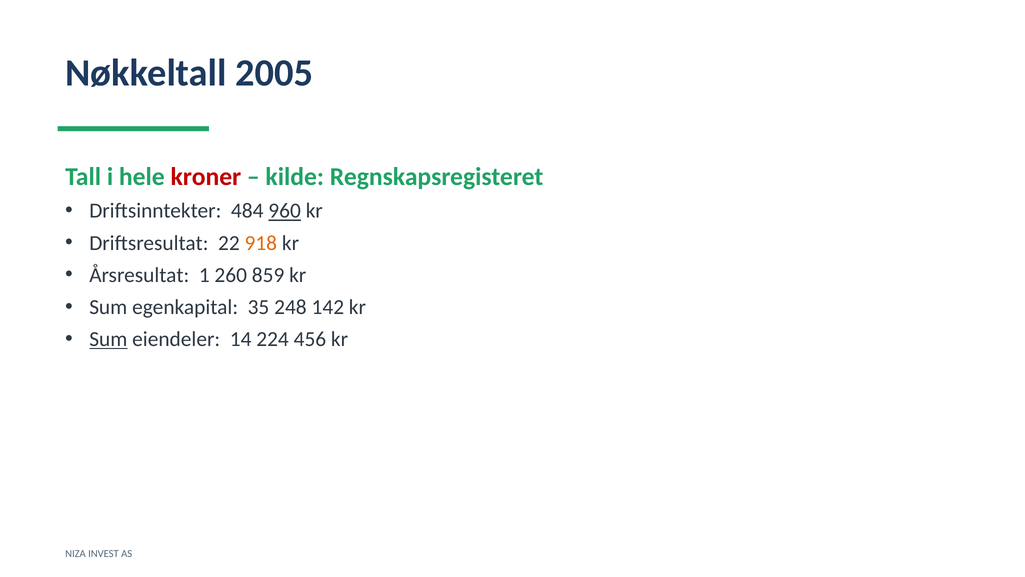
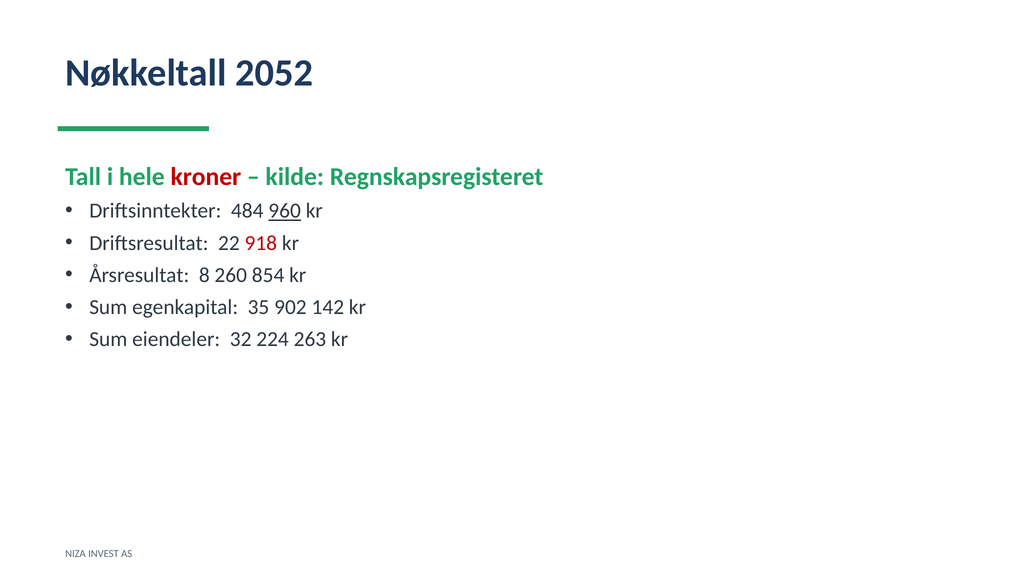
2005: 2005 -> 2052
918 colour: orange -> red
1: 1 -> 8
859: 859 -> 854
248: 248 -> 902
Sum at (108, 339) underline: present -> none
14: 14 -> 32
456: 456 -> 263
